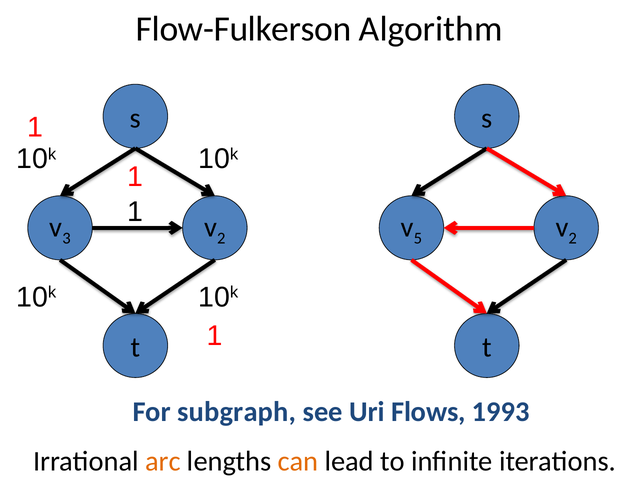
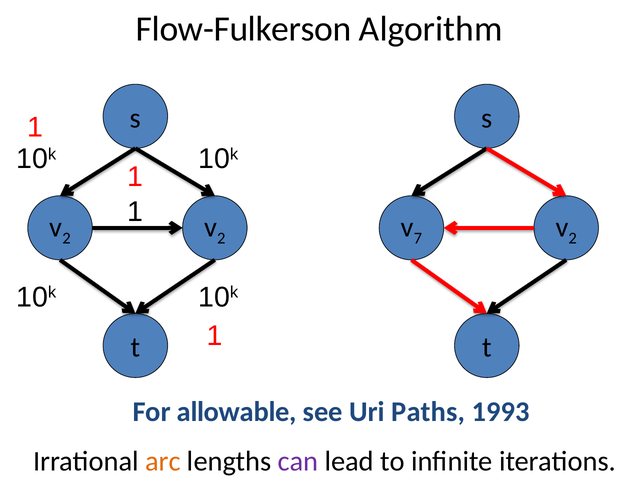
3 at (66, 238): 3 -> 2
5: 5 -> 7
subgraph: subgraph -> allowable
Flows: Flows -> Paths
can colour: orange -> purple
